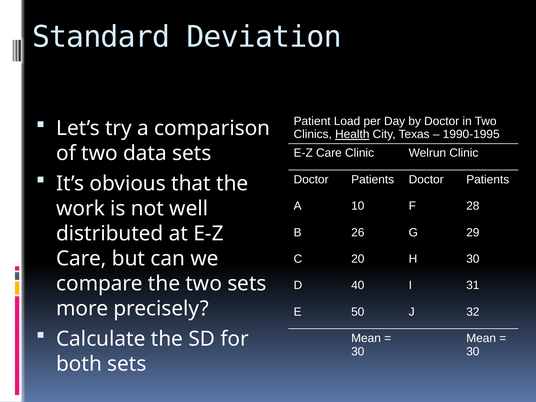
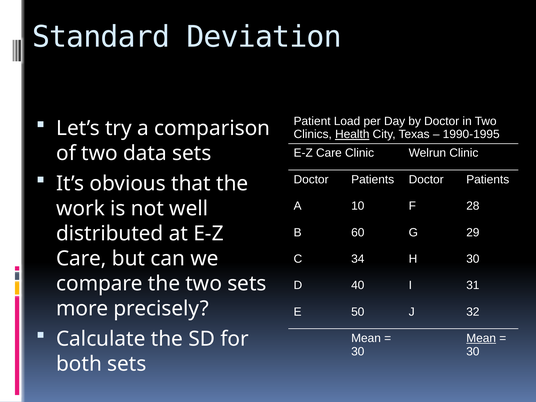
26: 26 -> 60
20: 20 -> 34
Mean at (481, 338) underline: none -> present
